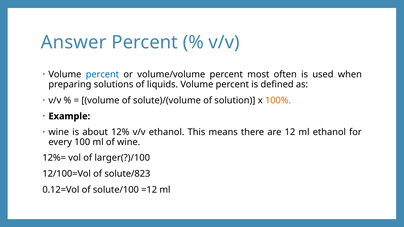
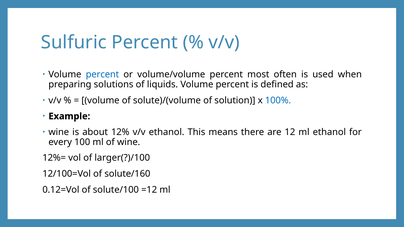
Answer: Answer -> Sulfuric
100% colour: orange -> blue
solute/823: solute/823 -> solute/160
